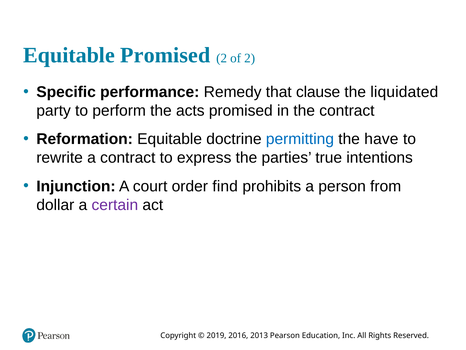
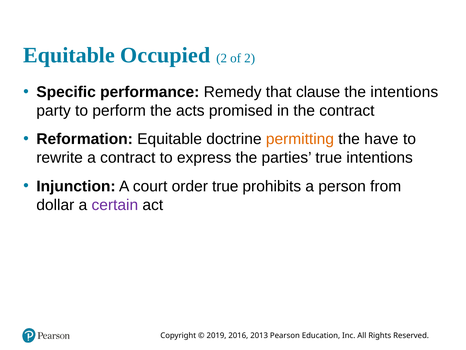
Equitable Promised: Promised -> Occupied
the liquidated: liquidated -> intentions
permitting colour: blue -> orange
order find: find -> true
